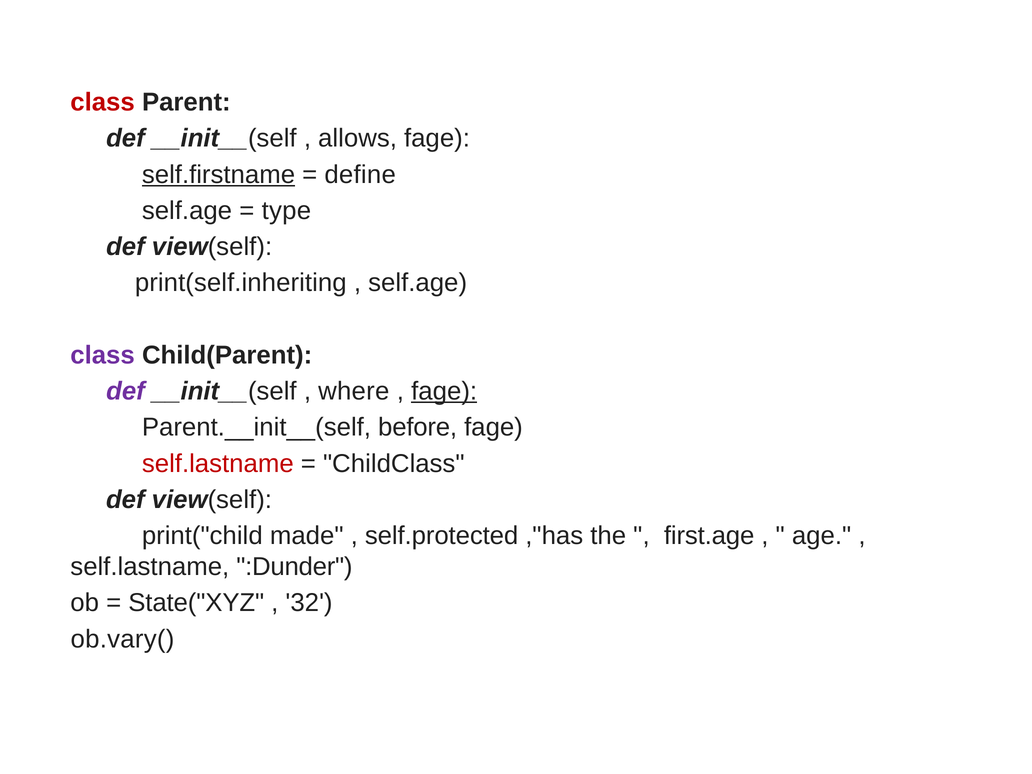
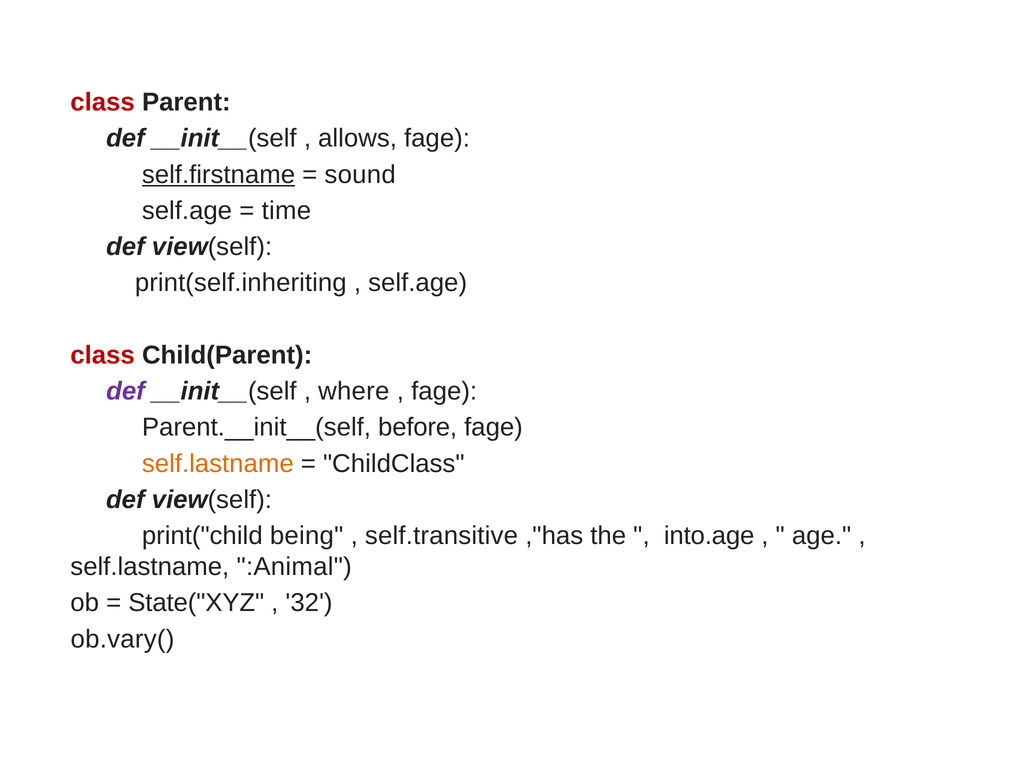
define: define -> sound
type: type -> time
class at (103, 355) colour: purple -> red
fage at (444, 391) underline: present -> none
self.lastname at (218, 464) colour: red -> orange
made: made -> being
self.protected: self.protected -> self.transitive
first.age: first.age -> into.age
:Dunder: :Dunder -> :Animal
